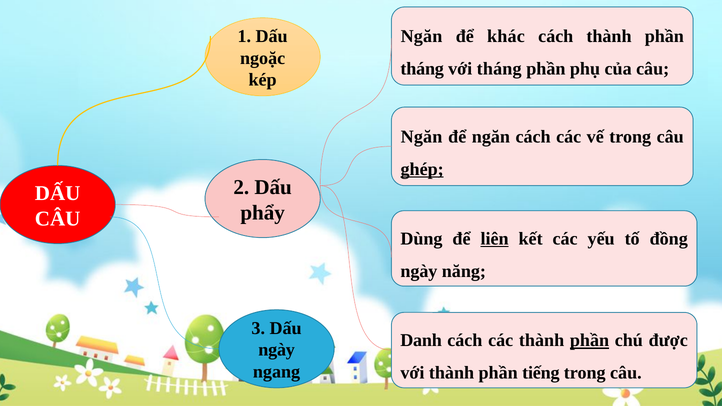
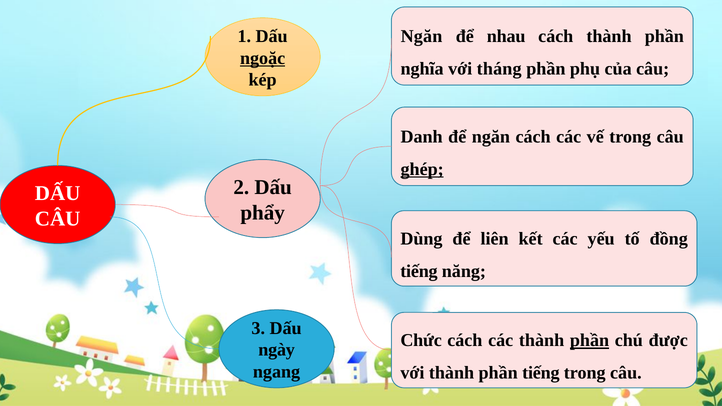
khác: khác -> nhau
ngoặc underline: none -> present
tháng at (422, 69): tháng -> nghĩa
Ngăn at (422, 137): Ngăn -> Danh
liên underline: present -> none
ngày at (419, 271): ngày -> tiếng
Danh: Danh -> Chức
